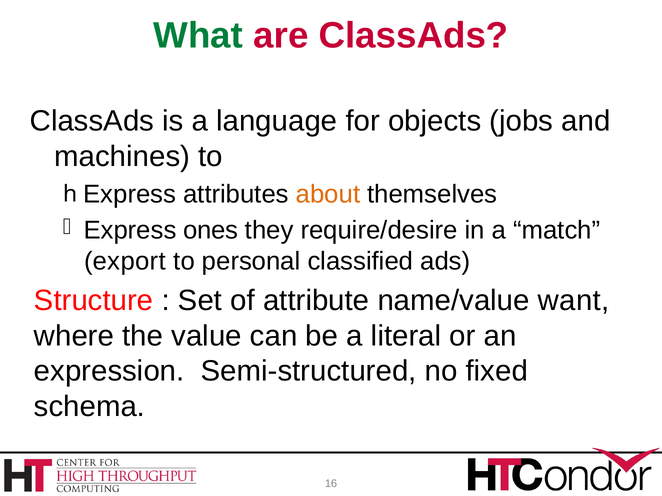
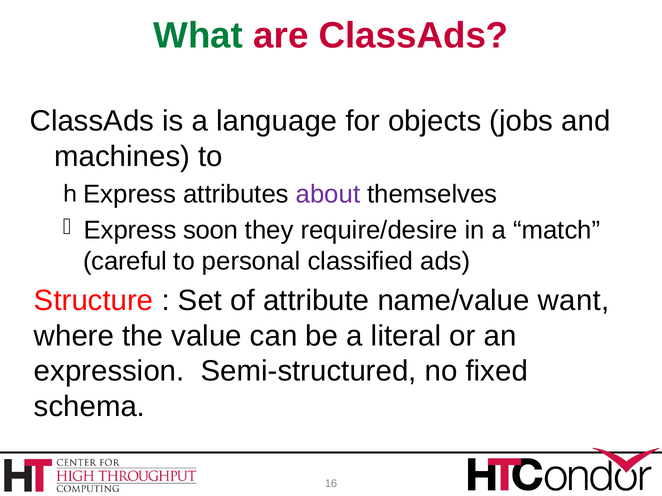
about colour: orange -> purple
ones: ones -> soon
export: export -> careful
